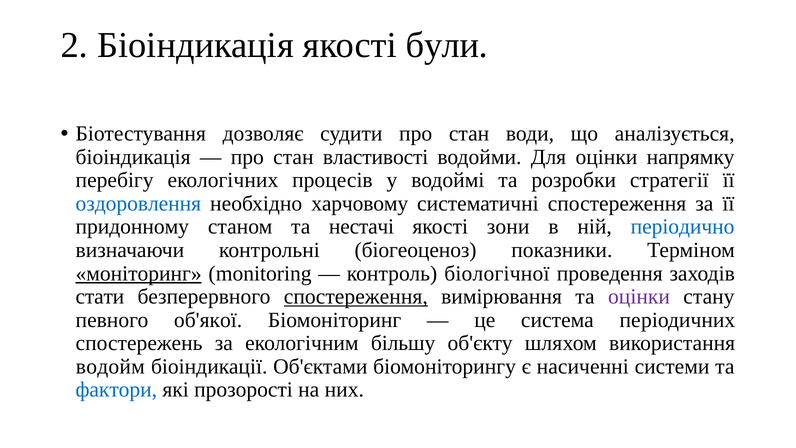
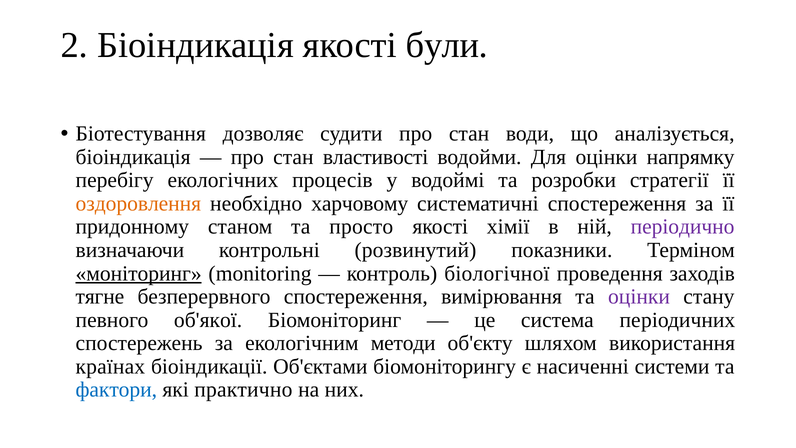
оздоровлення colour: blue -> orange
нестачі: нестачі -> просто
зони: зони -> хімії
періодично colour: blue -> purple
біогеоценоз: біогеоценоз -> розвинутий
стати: стати -> тягне
спостереження at (356, 297) underline: present -> none
більшу: більшу -> методи
водойм: водойм -> країнах
прозорості: прозорості -> практично
